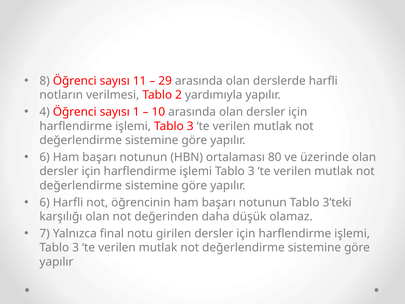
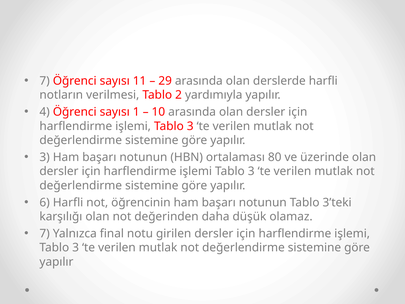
8 at (45, 81): 8 -> 7
6 at (45, 157): 6 -> 3
